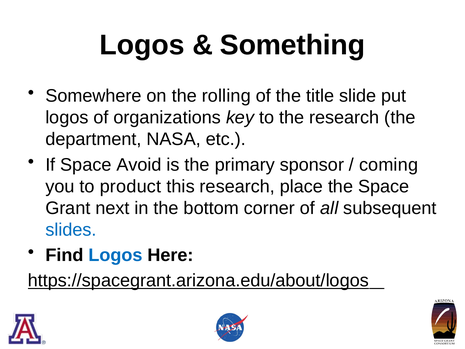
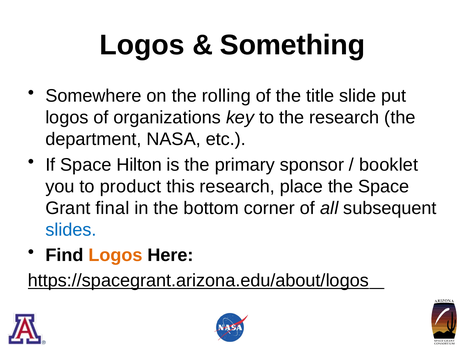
Avoid: Avoid -> Hilton
coming: coming -> booklet
next: next -> final
Logos at (115, 255) colour: blue -> orange
